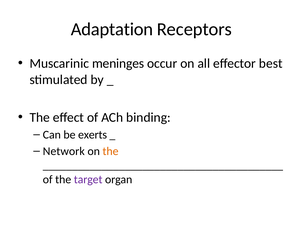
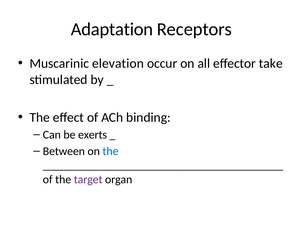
meninges: meninges -> elevation
best: best -> take
Network: Network -> Between
the at (111, 151) colour: orange -> blue
